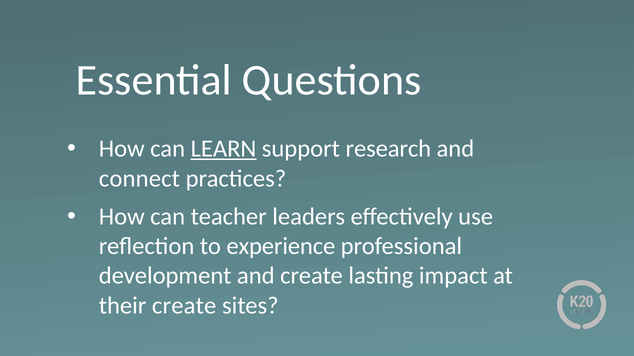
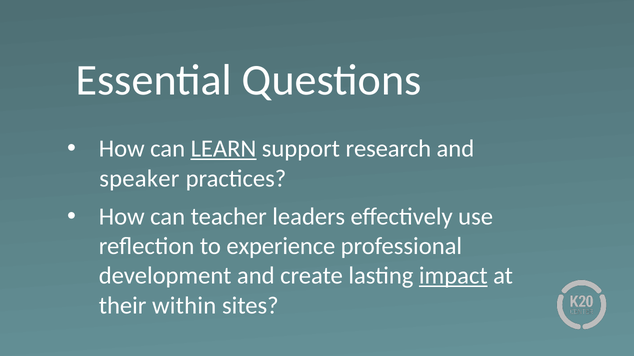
connect: connect -> speaker
impact underline: none -> present
their create: create -> within
